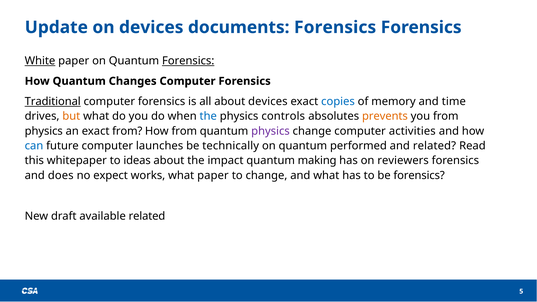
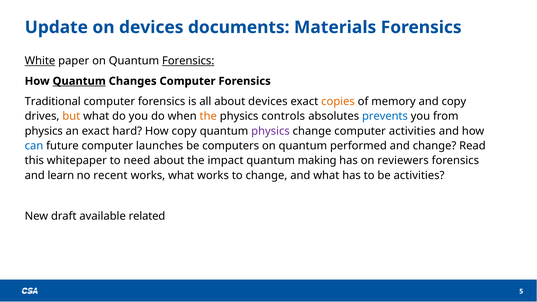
documents Forensics: Forensics -> Materials
Quantum at (79, 81) underline: none -> present
Traditional underline: present -> none
copies colour: blue -> orange
and time: time -> copy
the at (208, 116) colour: blue -> orange
prevents colour: orange -> blue
exact from: from -> hard
How from: from -> copy
technically: technically -> computers
and related: related -> change
ideas: ideas -> need
does: does -> learn
expect: expect -> recent
what paper: paper -> works
be forensics: forensics -> activities
